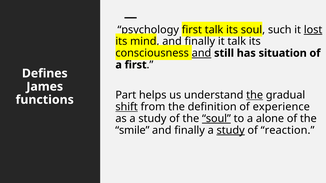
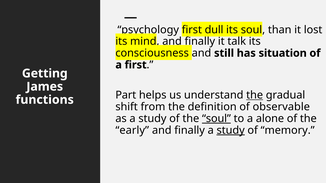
first talk: talk -> dull
such: such -> than
lost underline: present -> none
and at (201, 53) underline: present -> none
Defines: Defines -> Getting
shift underline: present -> none
experience: experience -> observable
smile: smile -> early
reaction: reaction -> memory
